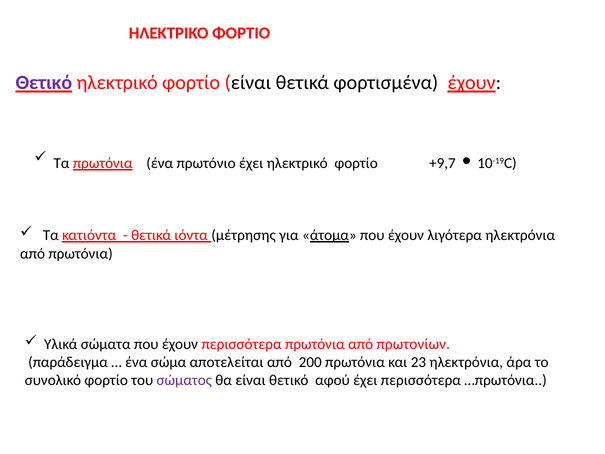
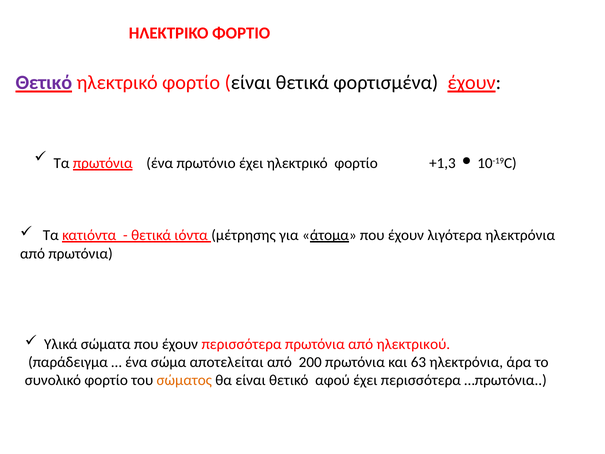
+9,7: +9,7 -> +1,3
πρωτονίων: πρωτονίων -> ηλεκτρικού
23: 23 -> 63
σώματος colour: purple -> orange
